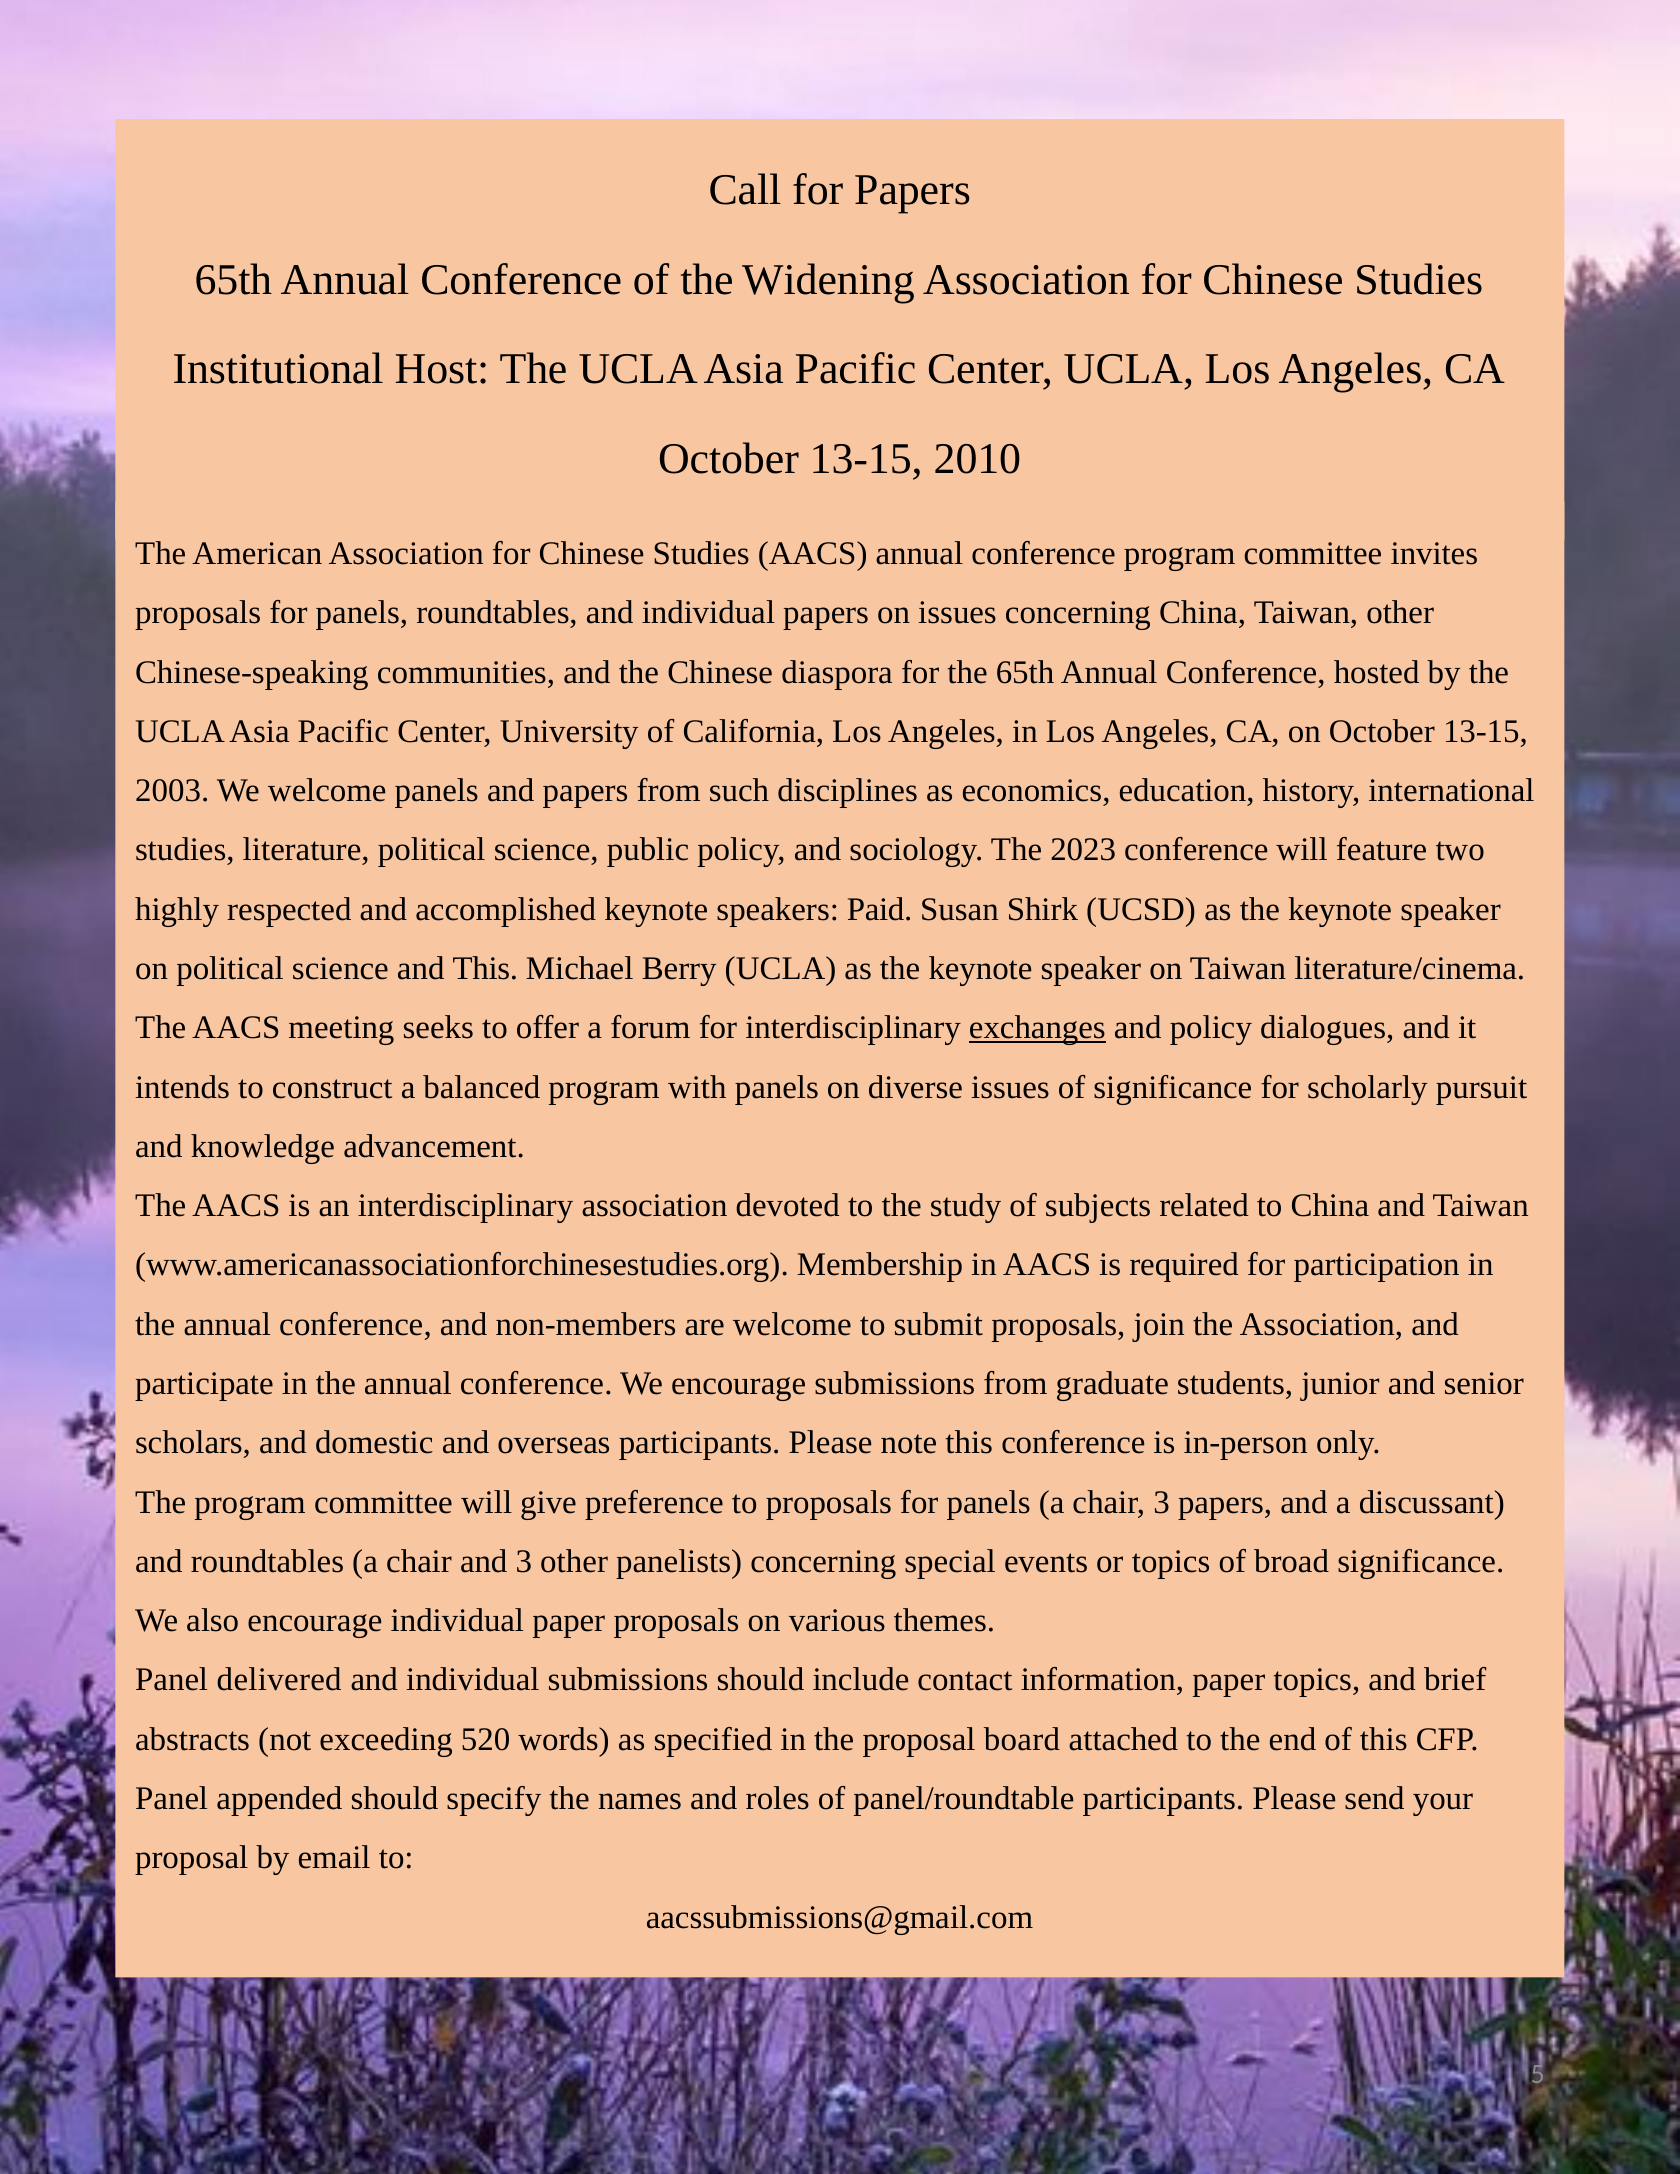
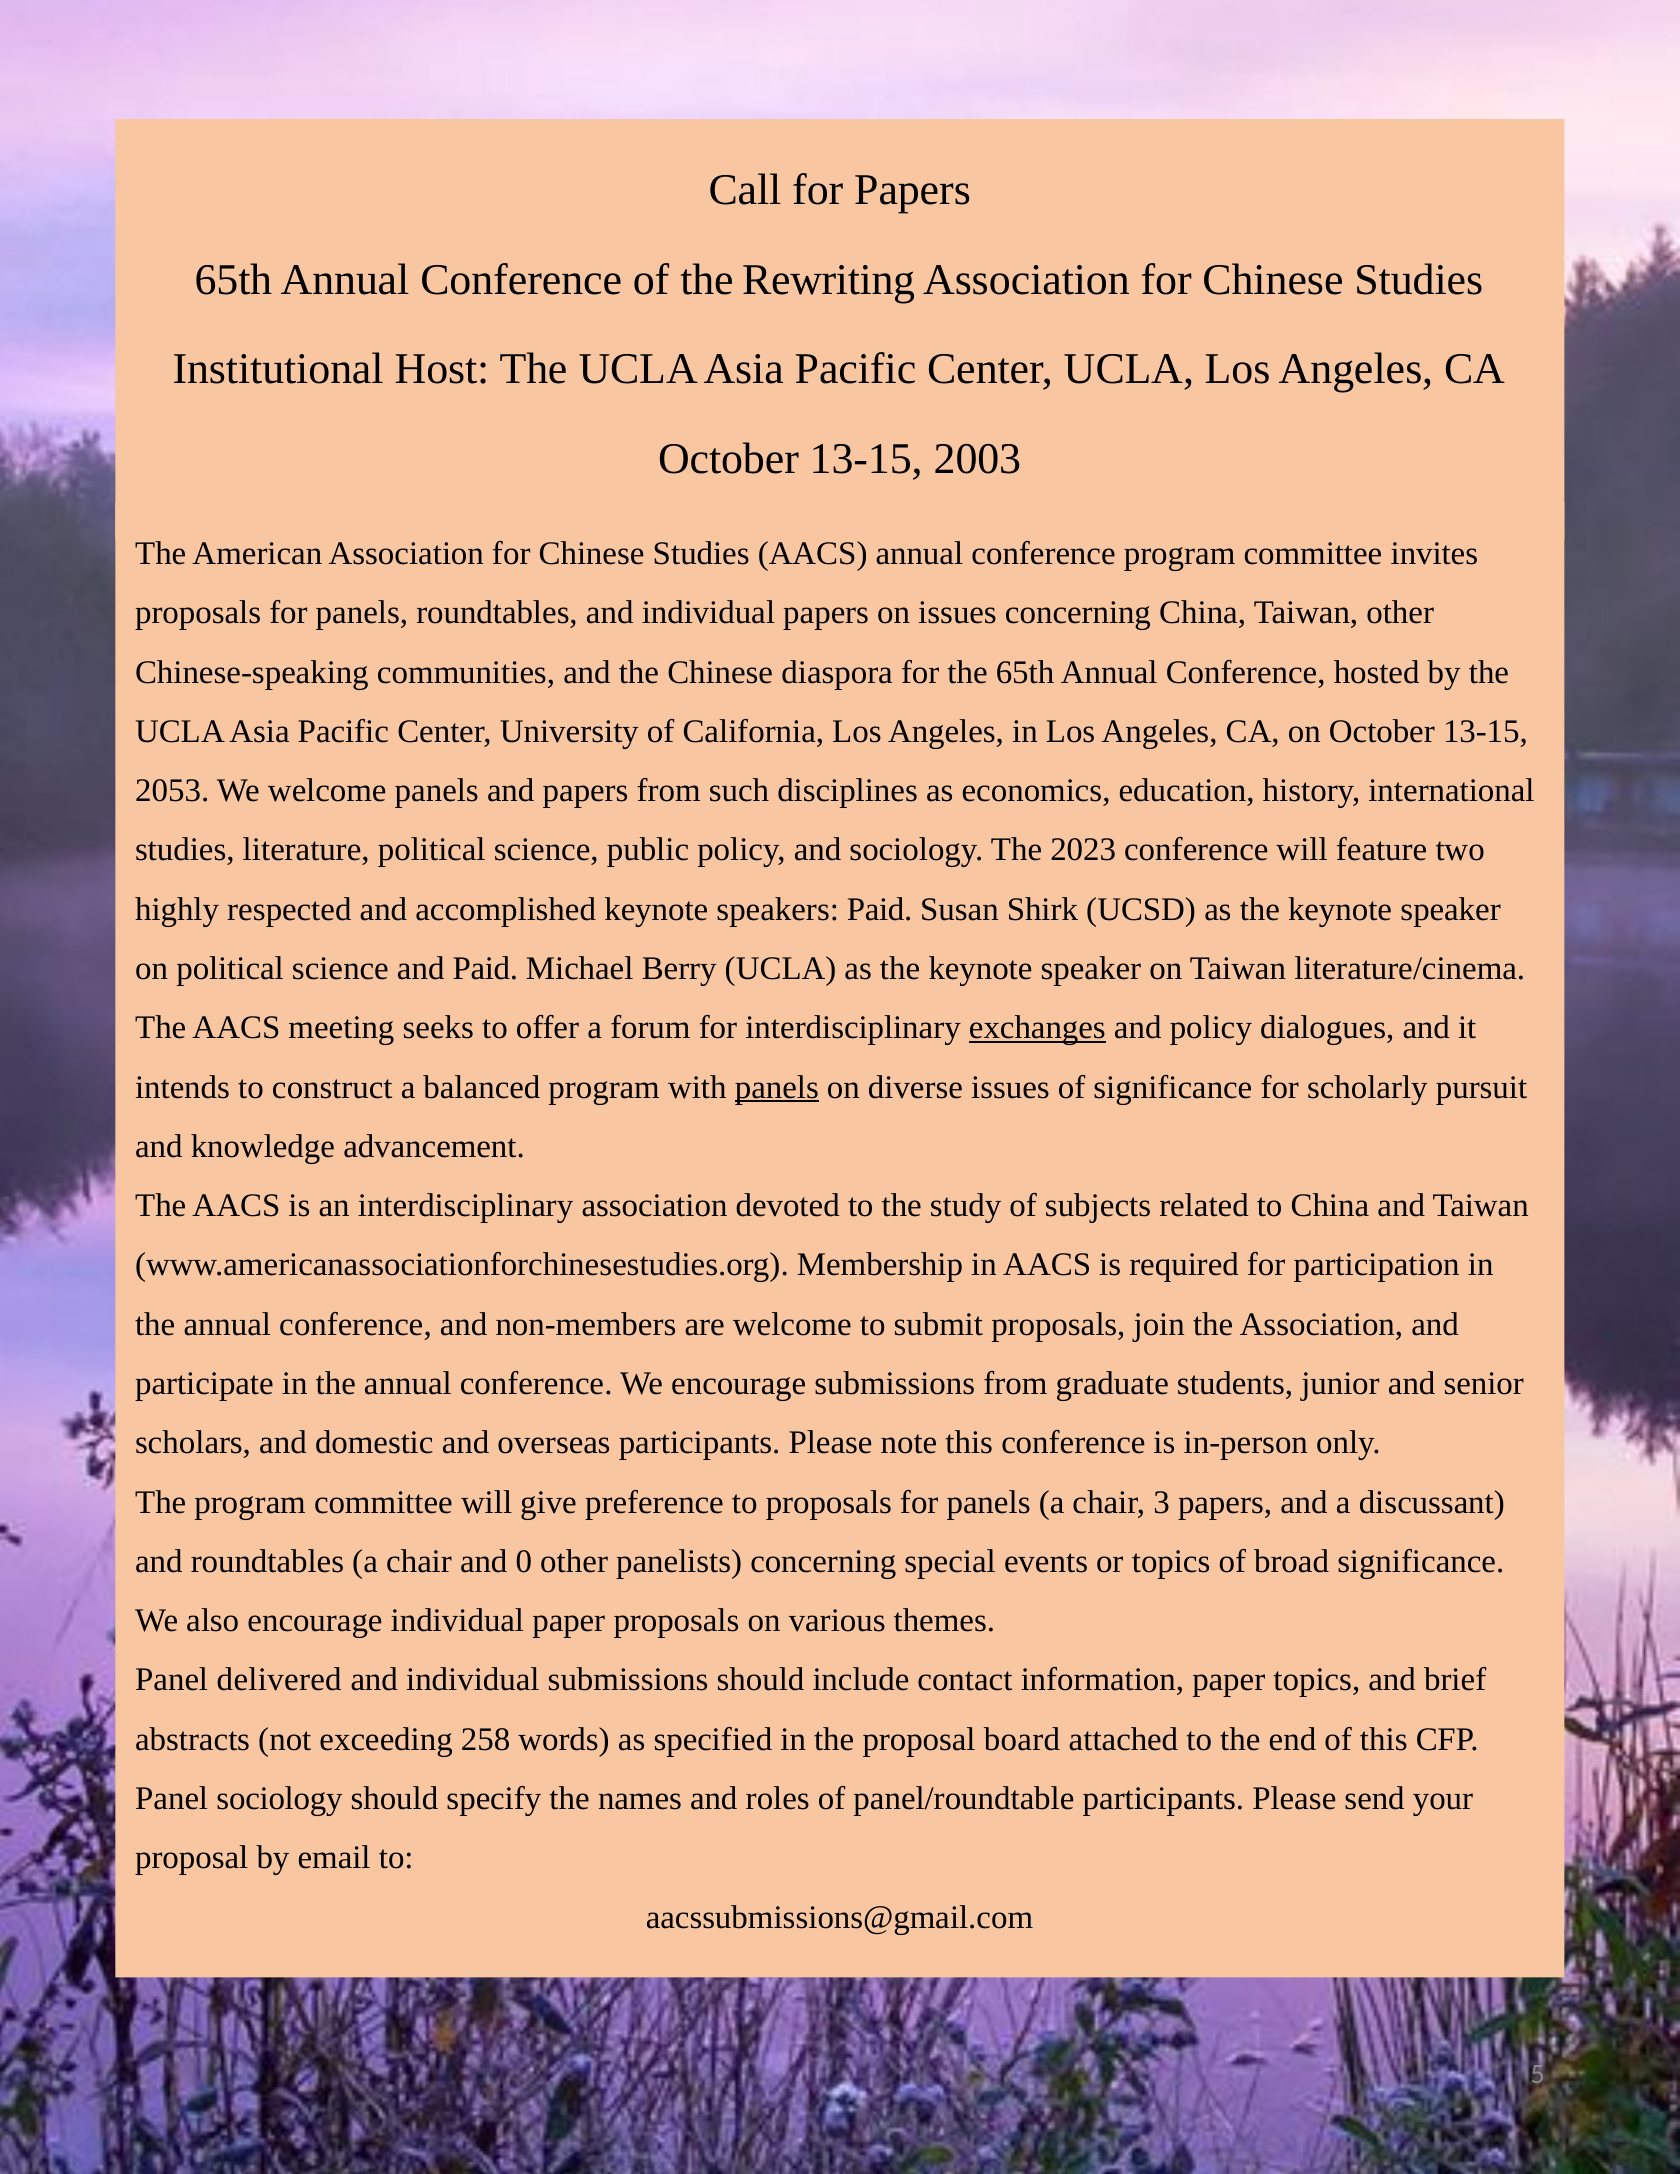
Widening: Widening -> Rewriting
2010: 2010 -> 2003
2003: 2003 -> 2053
and This: This -> Paid
panels at (777, 1087) underline: none -> present
and 3: 3 -> 0
520: 520 -> 258
Panel appended: appended -> sociology
